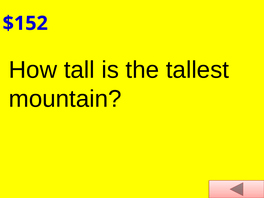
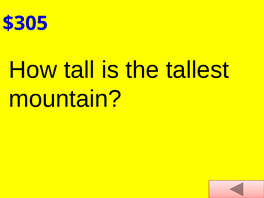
$152: $152 -> $305
